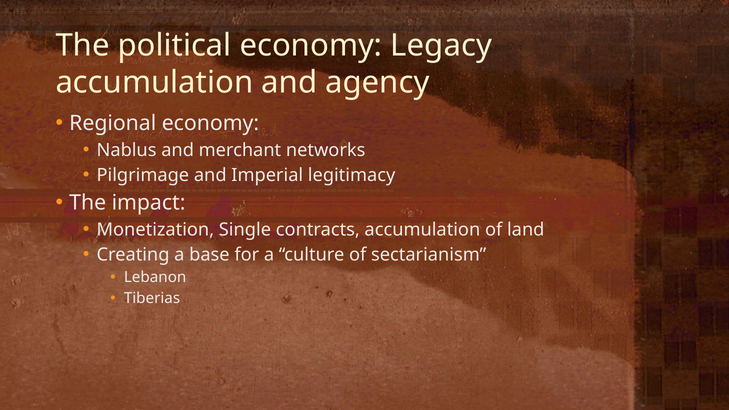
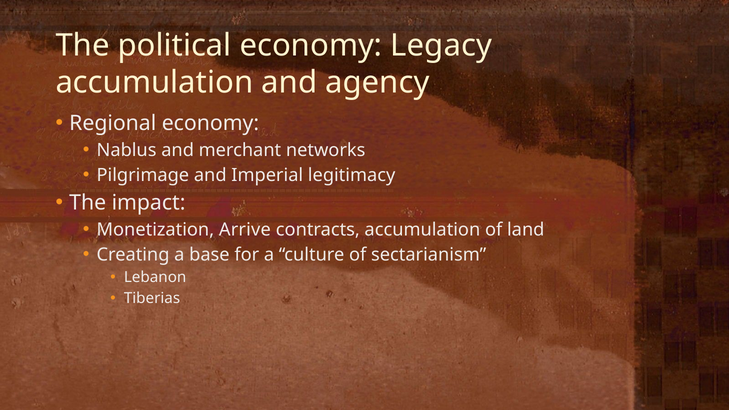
Single: Single -> Arrive
